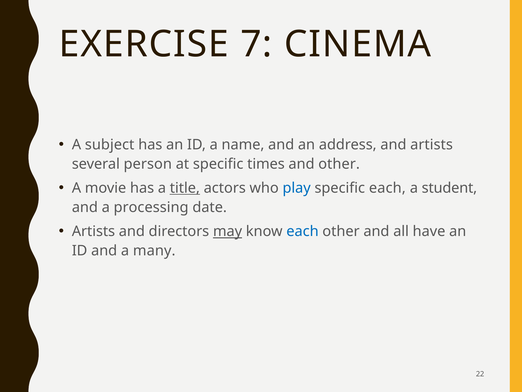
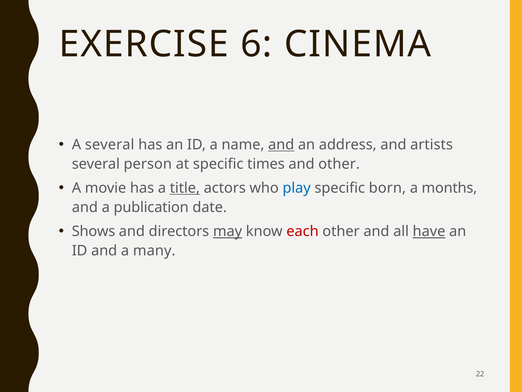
7: 7 -> 6
A subject: subject -> several
and at (281, 145) underline: none -> present
specific each: each -> born
student: student -> months
processing: processing -> publication
Artists at (93, 231): Artists -> Shows
each at (302, 231) colour: blue -> red
have underline: none -> present
